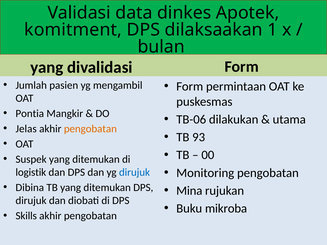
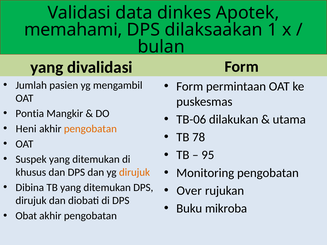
komitment: komitment -> memahami
Jelas: Jelas -> Heni
93: 93 -> 78
00: 00 -> 95
logistik: logistik -> khusus
dirujuk at (135, 172) colour: blue -> orange
Mina: Mina -> Over
Skills: Skills -> Obat
